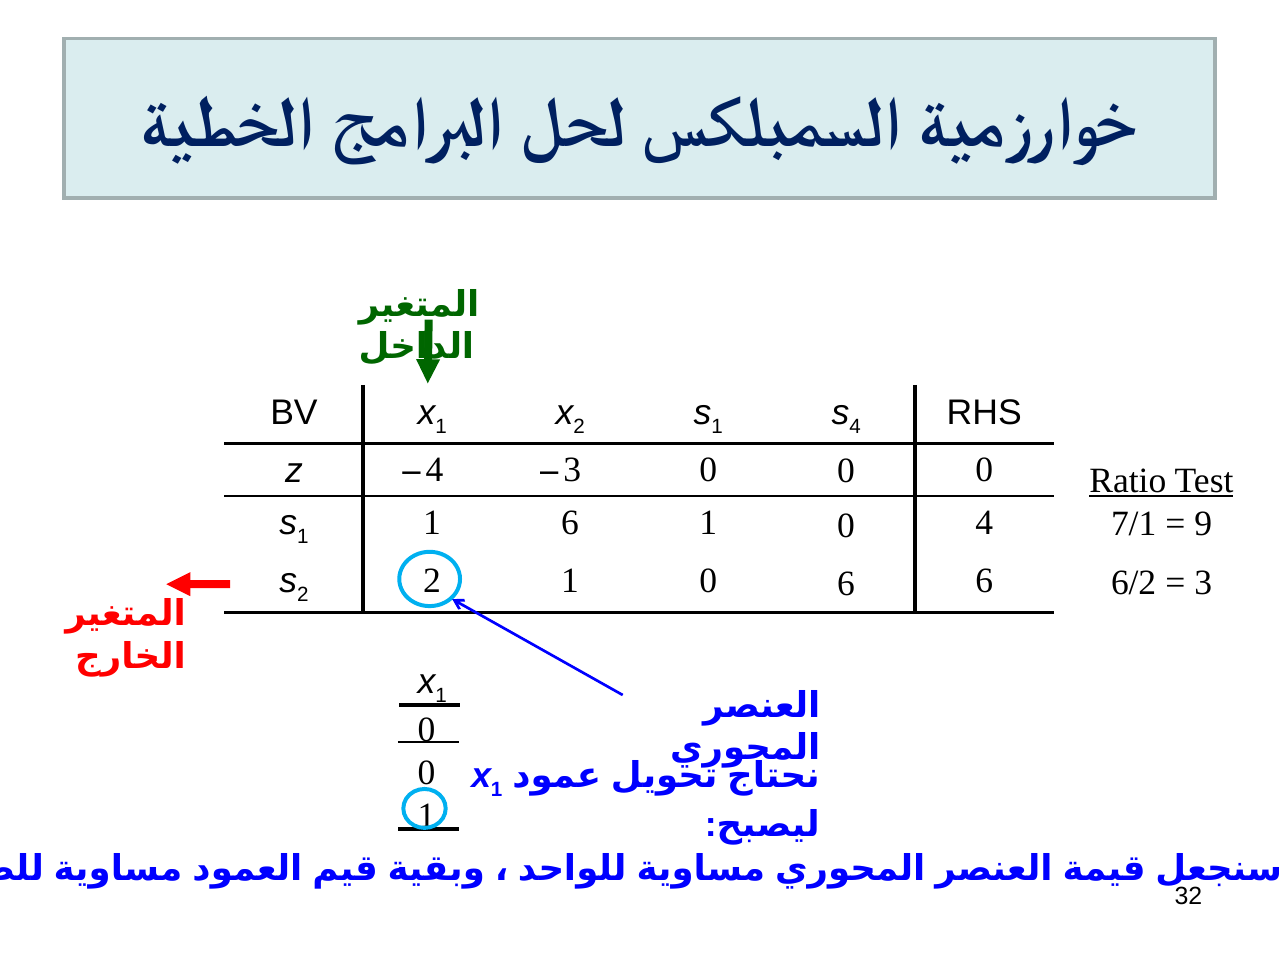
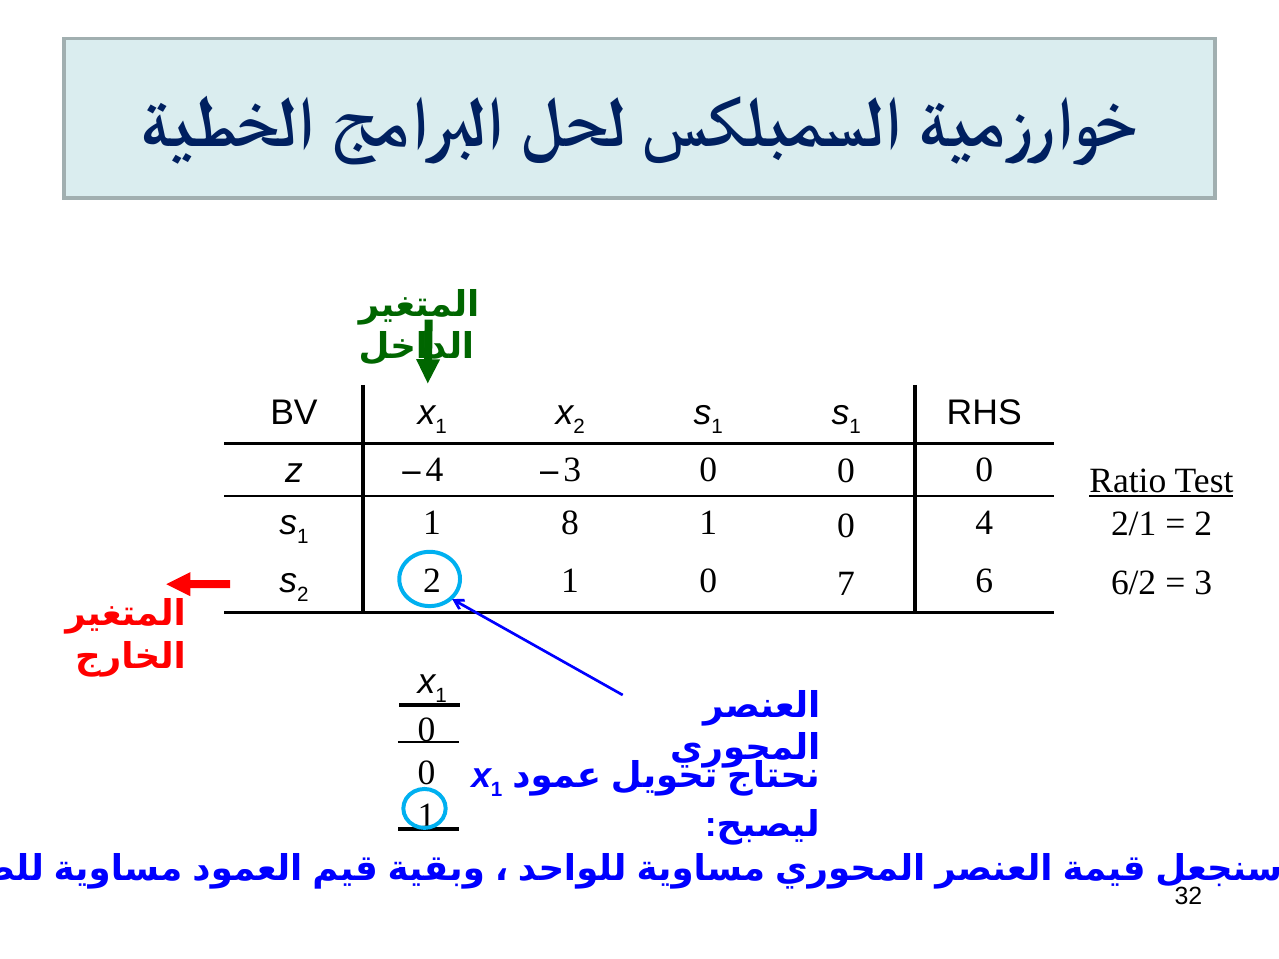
4 at (855, 426): 4 -> 1
1 6: 6 -> 8
7/1: 7/1 -> 2/1
9 at (1203, 523): 9 -> 2
0 6: 6 -> 7
